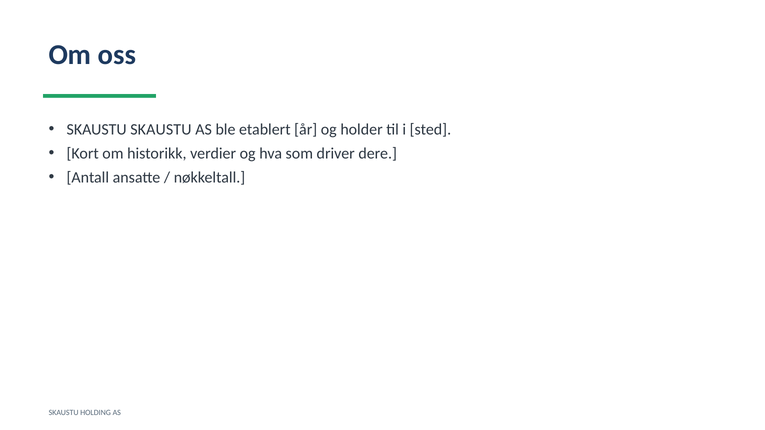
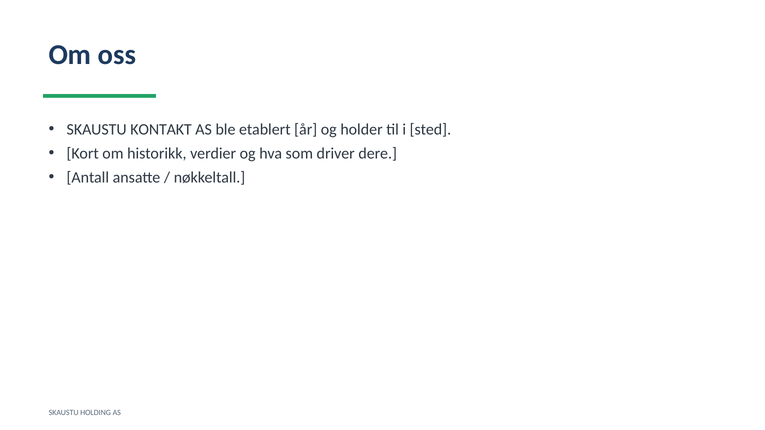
SKAUSTU SKAUSTU: SKAUSTU -> KONTAKT
